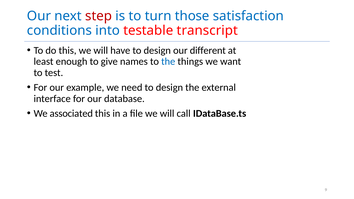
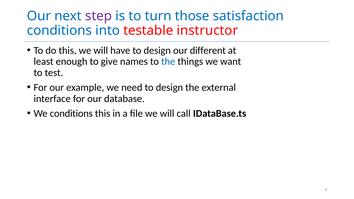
step colour: red -> purple
transcript: transcript -> instructor
We associated: associated -> conditions
